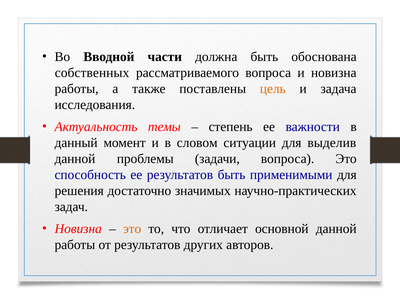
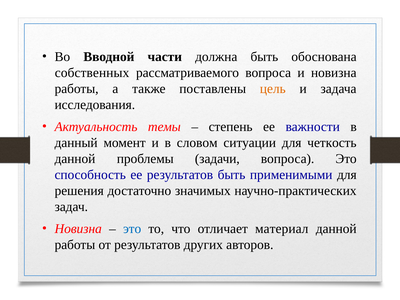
выделив: выделив -> четкость
это at (132, 229) colour: orange -> blue
основной: основной -> материал
